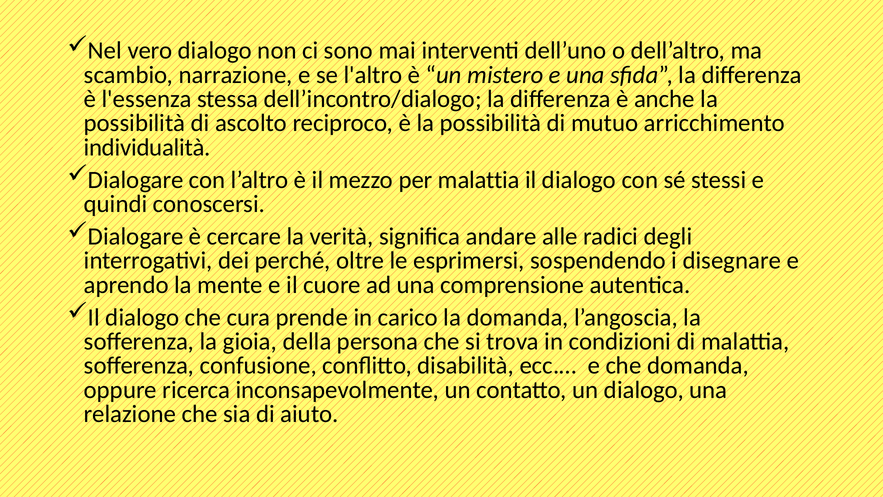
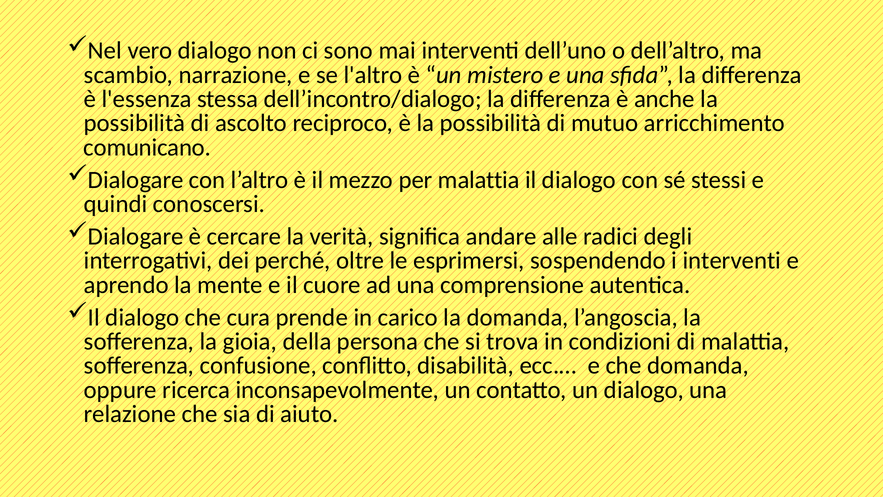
individualità: individualità -> comunicano
i disegnare: disegnare -> interventi
